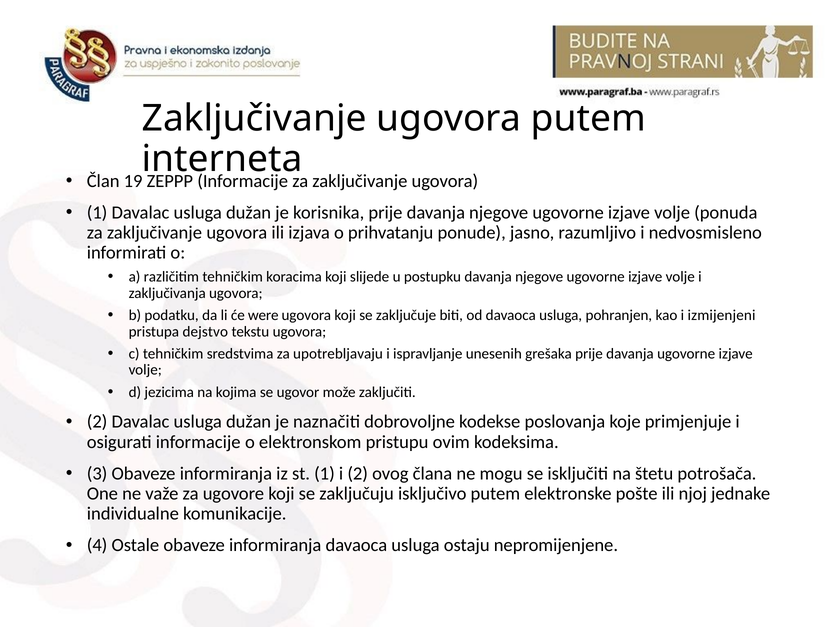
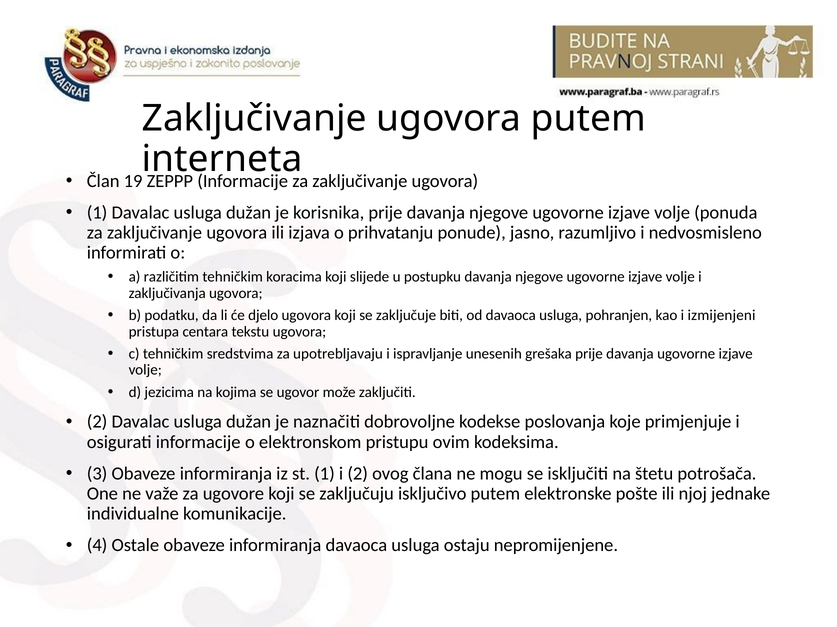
were: were -> djelo
dejstvo: dejstvo -> centara
